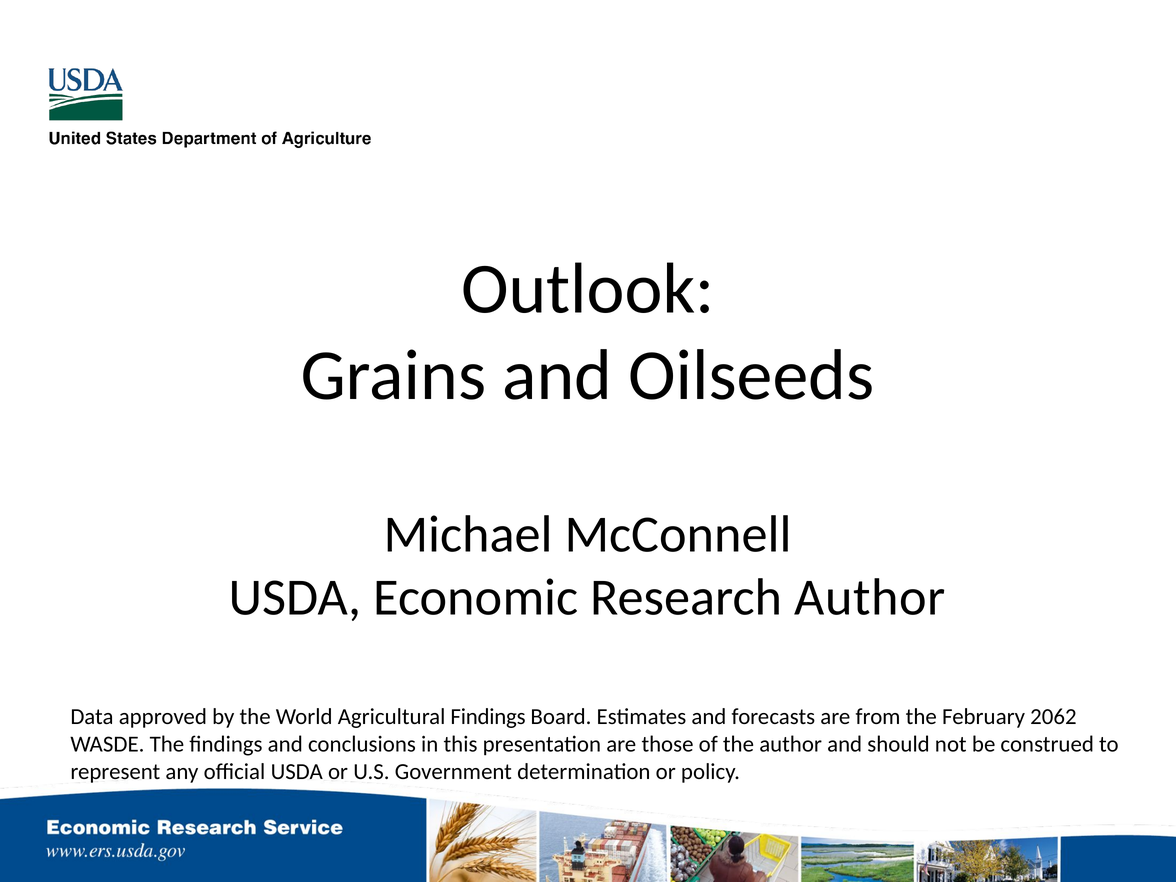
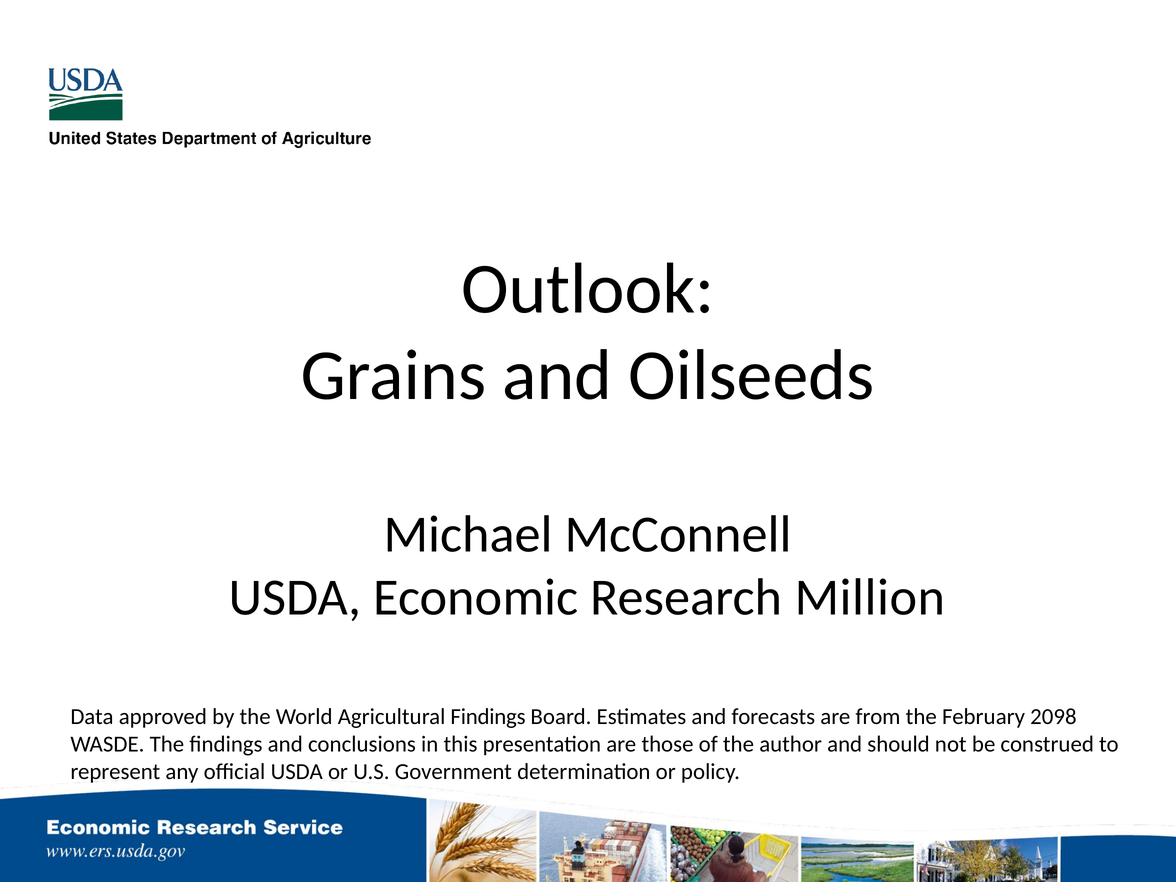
Research Author: Author -> Million
2062: 2062 -> 2098
